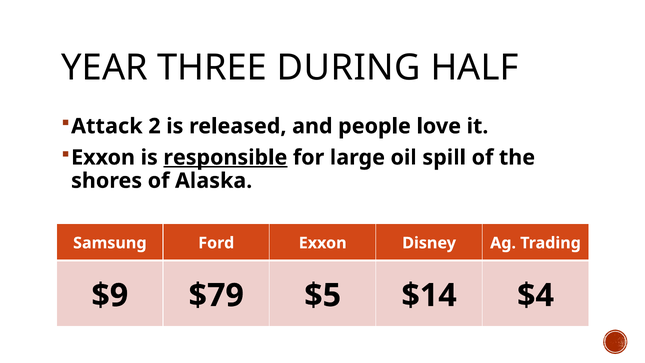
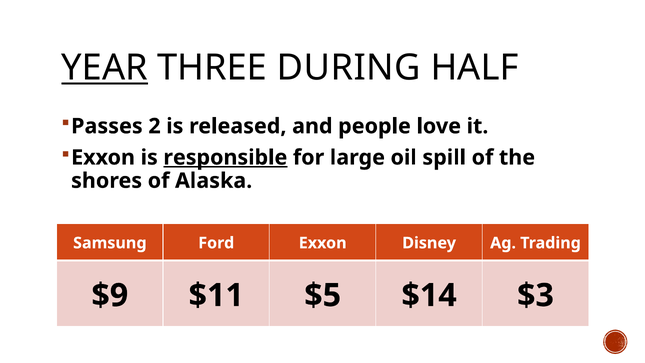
YEAR underline: none -> present
Attack: Attack -> Passes
$79: $79 -> $11
$4: $4 -> $3
